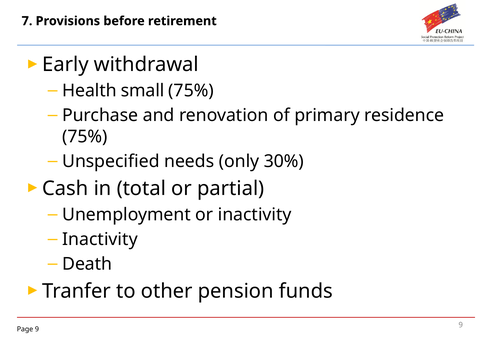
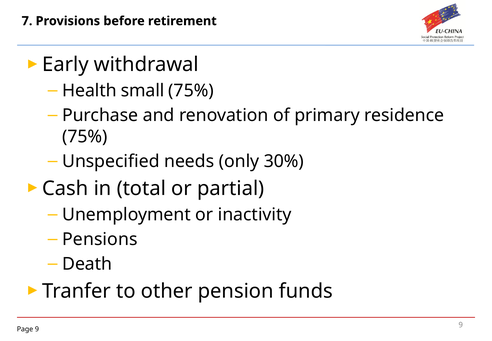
Inactivity at (100, 239): Inactivity -> Pensions
